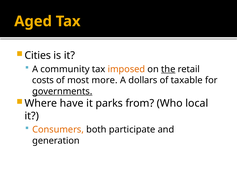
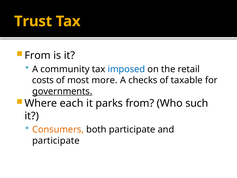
Aged: Aged -> Trust
Cities at (38, 55): Cities -> From
imposed colour: orange -> blue
the underline: present -> none
dollars: dollars -> checks
have: have -> each
local: local -> such
generation at (56, 140): generation -> participate
